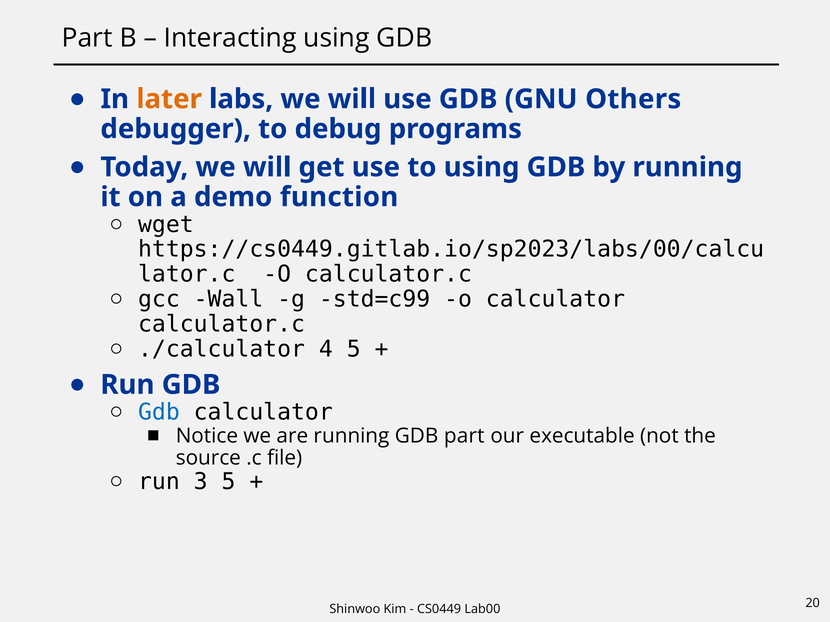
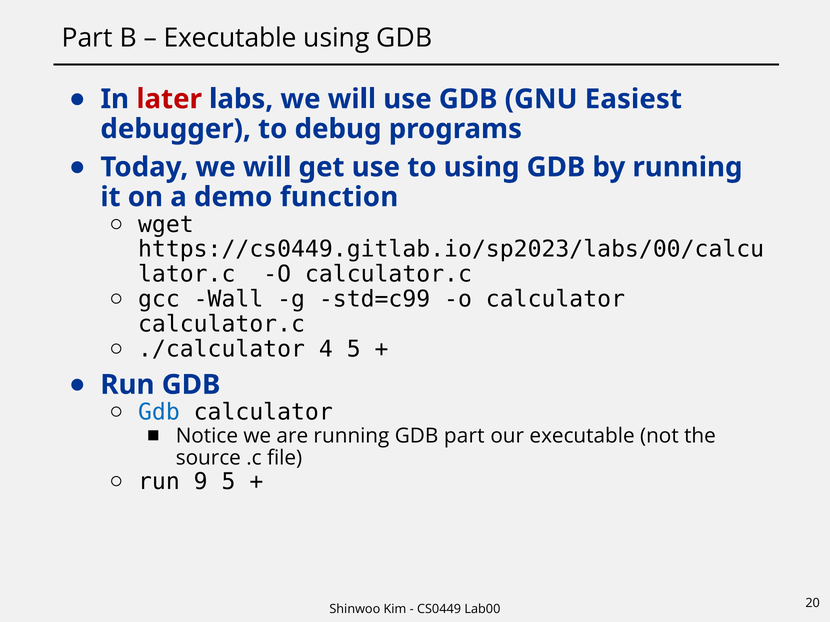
Interacting at (230, 38): Interacting -> Executable
later colour: orange -> red
Others: Others -> Easiest
3: 3 -> 9
